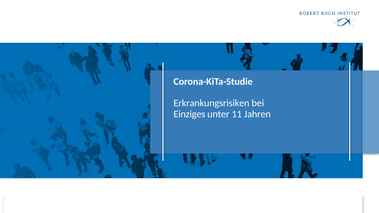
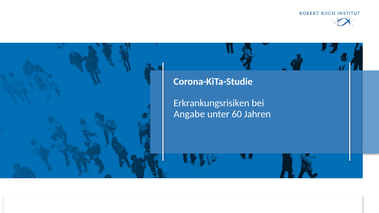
Einziges: Einziges -> Angabe
11: 11 -> 60
